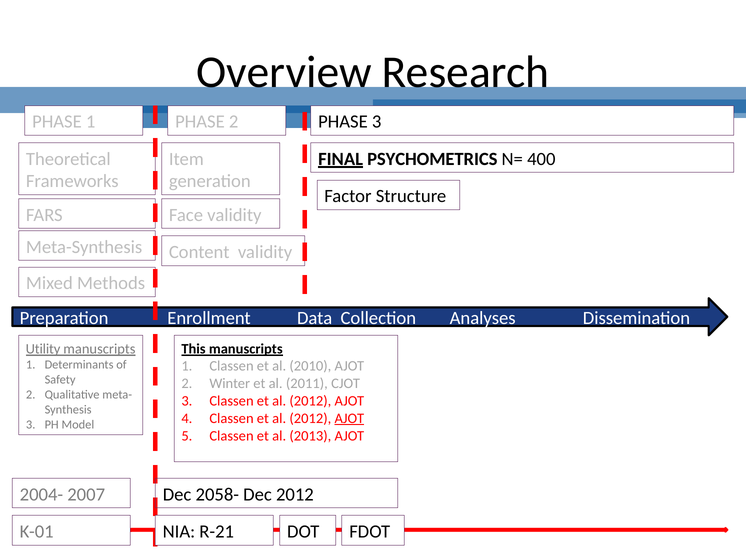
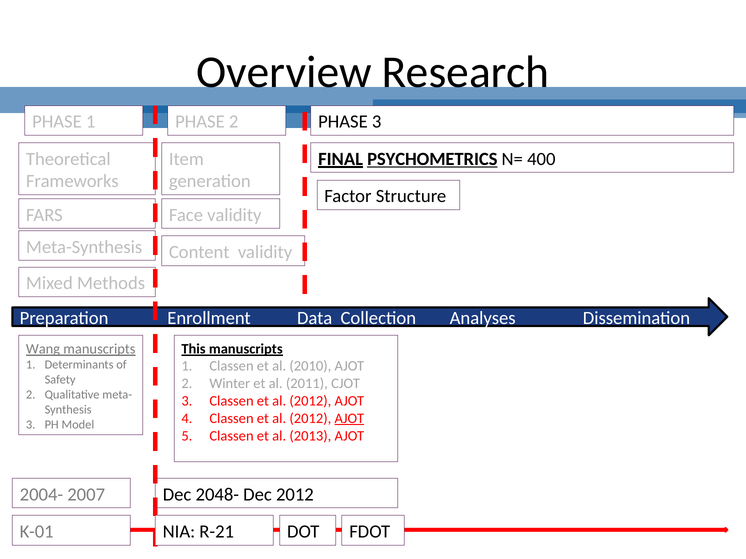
PSYCHOMETRICS underline: none -> present
Utility: Utility -> Wang
2058-: 2058- -> 2048-
